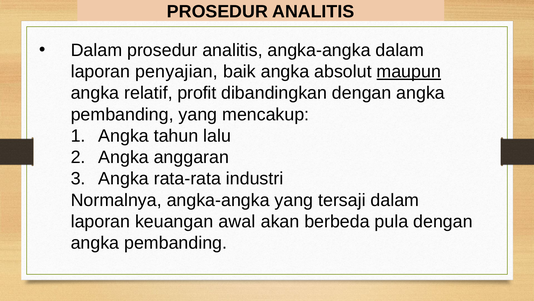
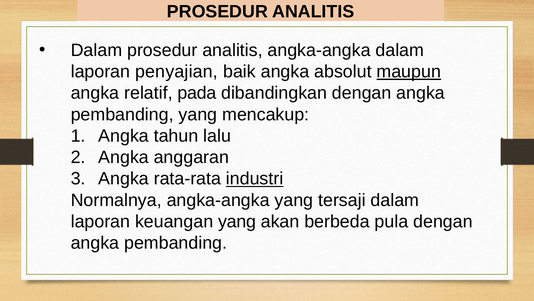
profit: profit -> pada
industri underline: none -> present
keuangan awal: awal -> yang
